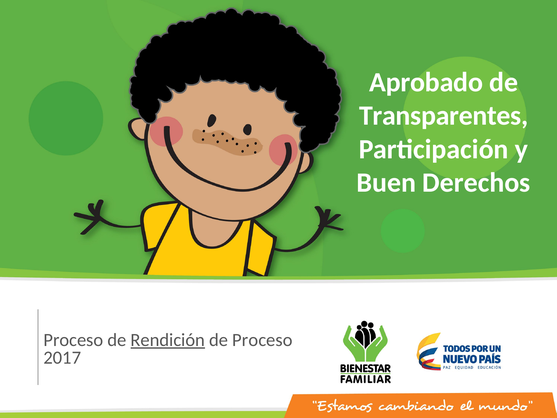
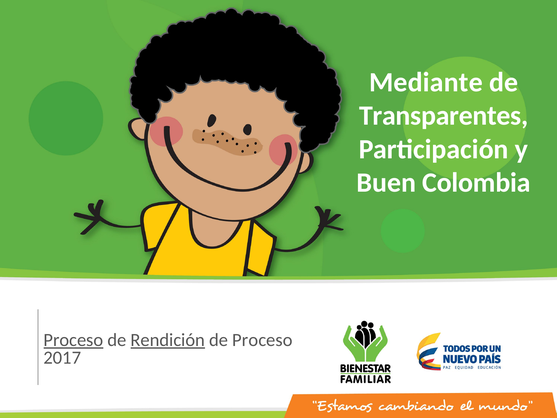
Aprobado: Aprobado -> Mediante
Derechos: Derechos -> Colombia
Proceso at (73, 340) underline: none -> present
